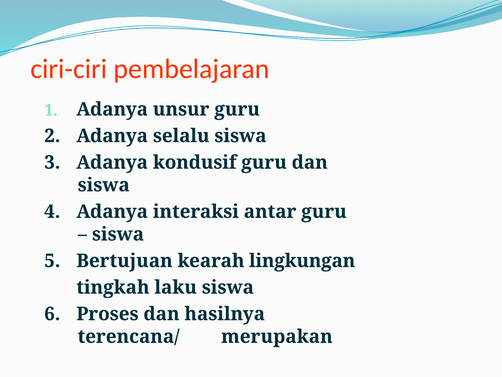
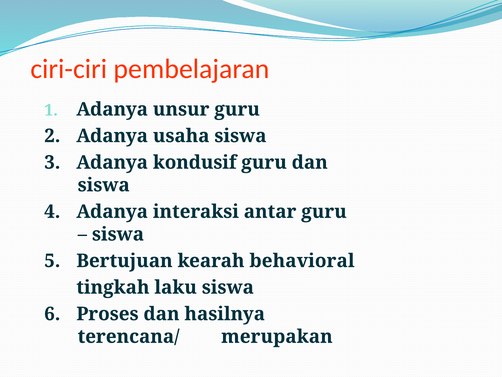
selalu: selalu -> usaha
lingkungan: lingkungan -> behavioral
